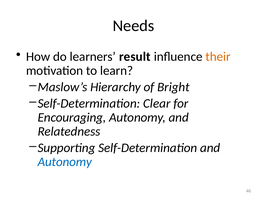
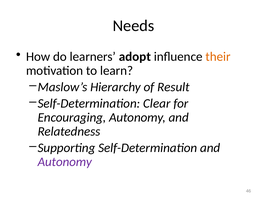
result: result -> adopt
Bright: Bright -> Result
Autonomy at (65, 162) colour: blue -> purple
